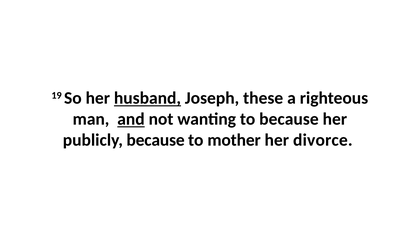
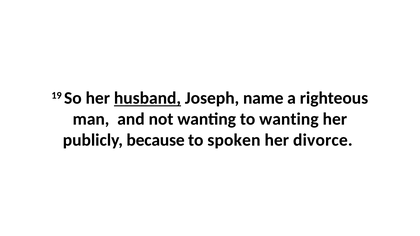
these: these -> name
and underline: present -> none
to because: because -> wanting
mother: mother -> spoken
